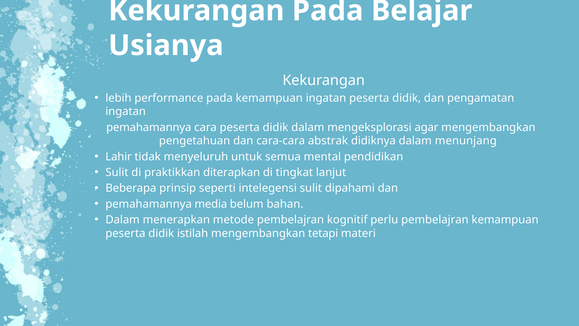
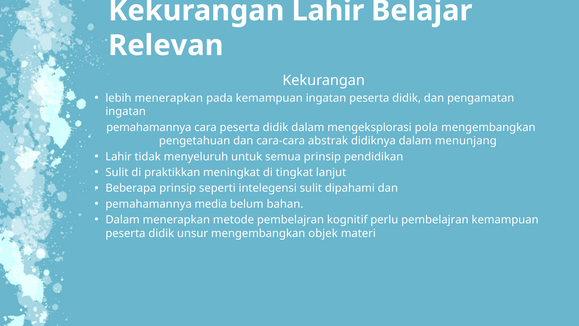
Kekurangan Pada: Pada -> Lahir
Usianya: Usianya -> Relevan
lebih performance: performance -> menerapkan
agar: agar -> pola
semua mental: mental -> prinsip
diterapkan: diterapkan -> meningkat
istilah: istilah -> unsur
tetapi: tetapi -> objek
